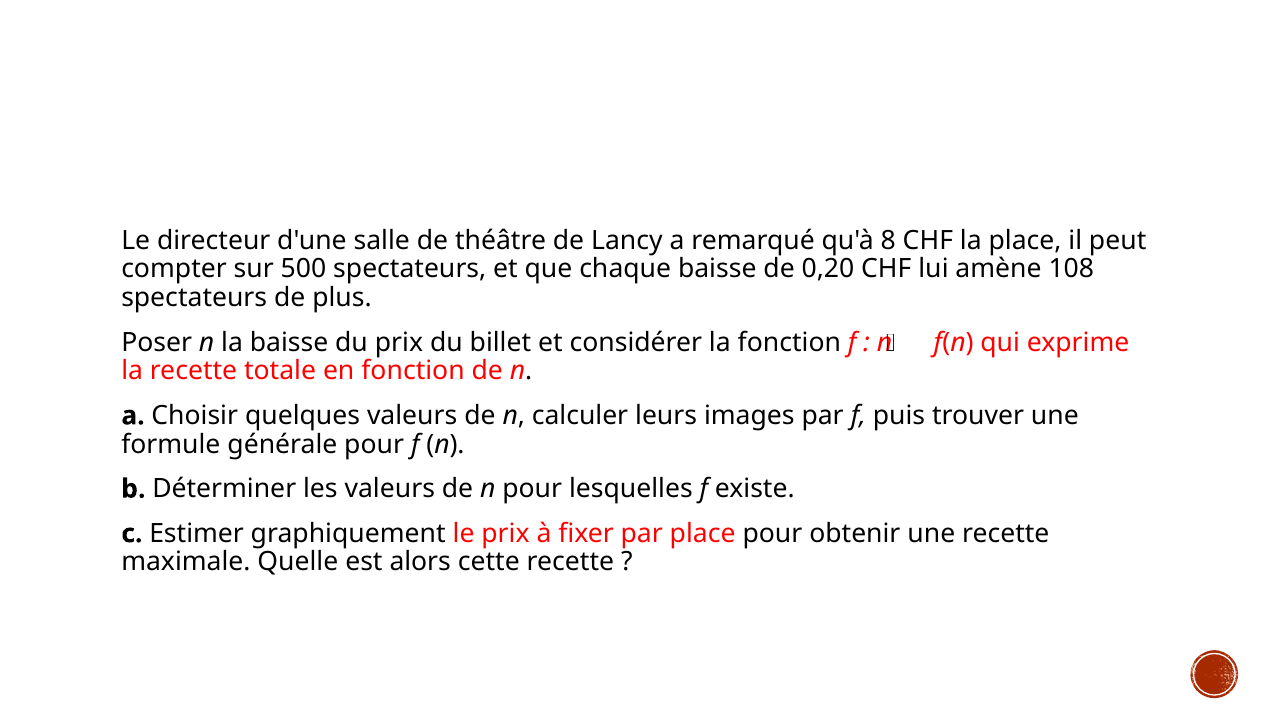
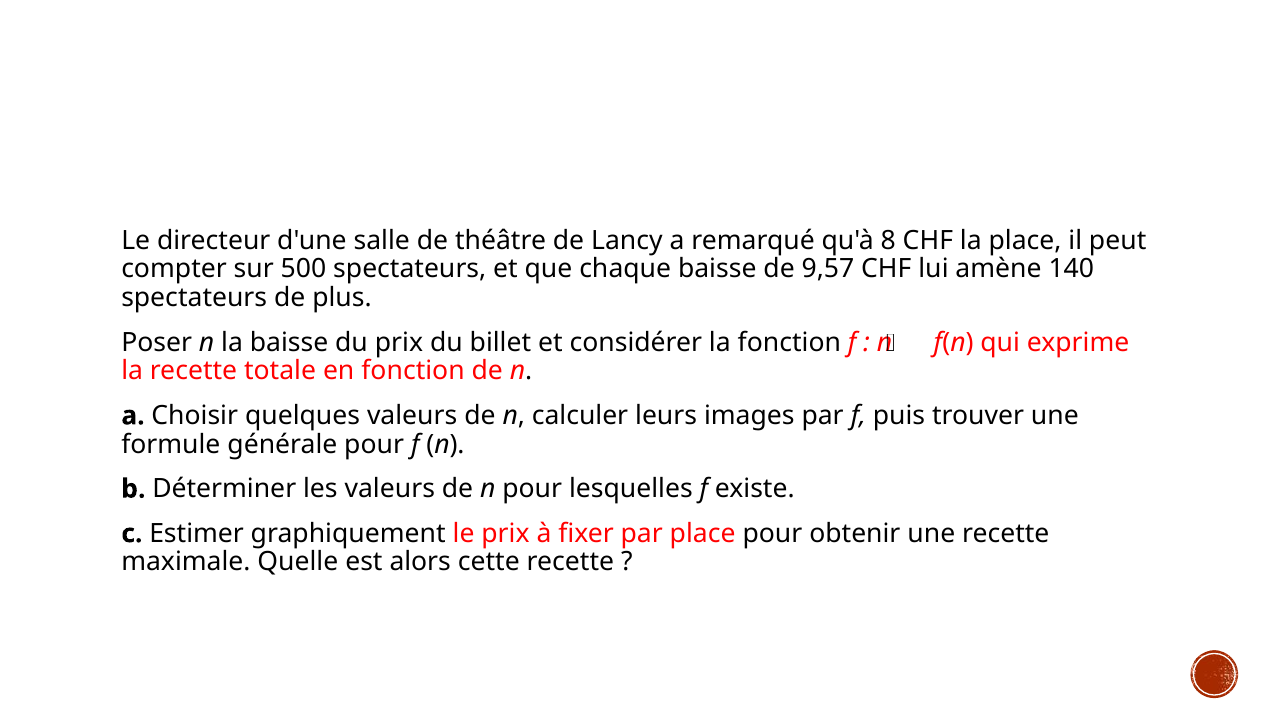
0,20: 0,20 -> 9,57
108: 108 -> 140
